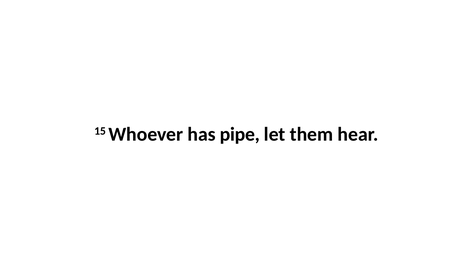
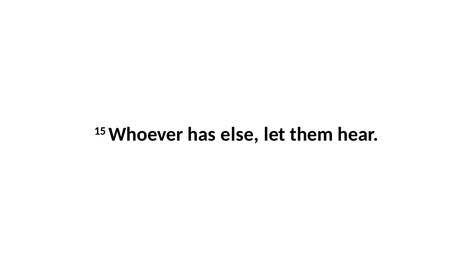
pipe: pipe -> else
